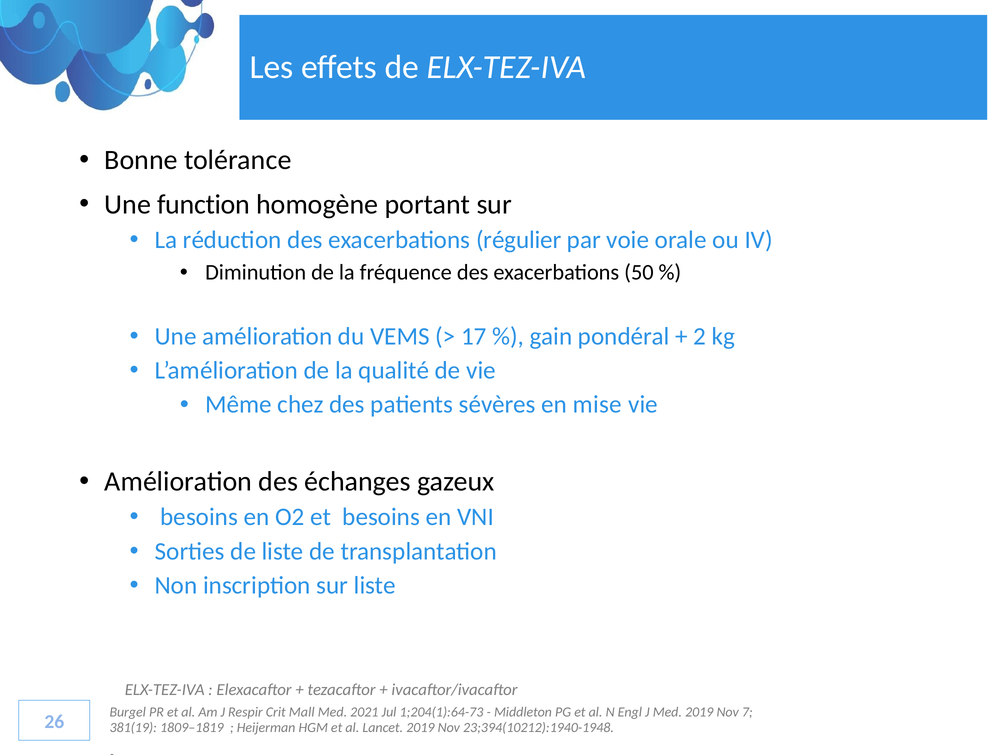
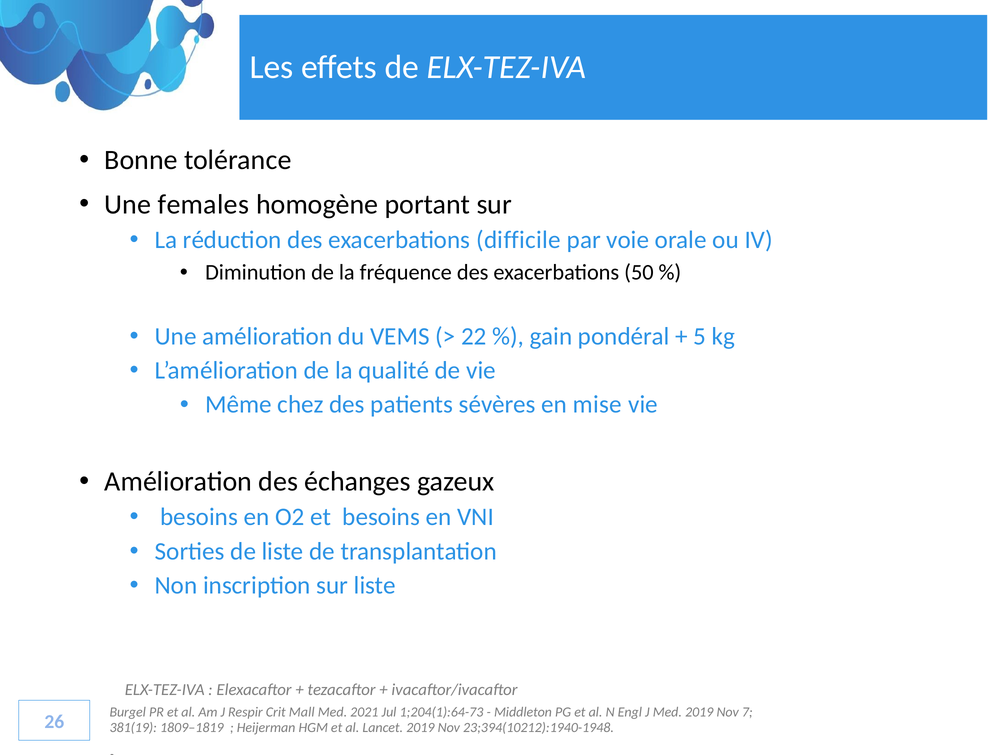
function: function -> females
régulier: régulier -> difficile
17: 17 -> 22
2: 2 -> 5
